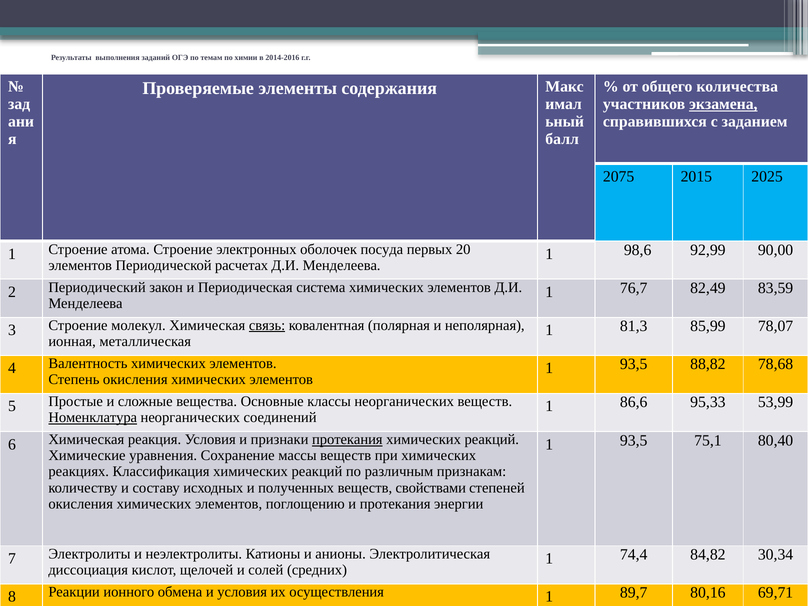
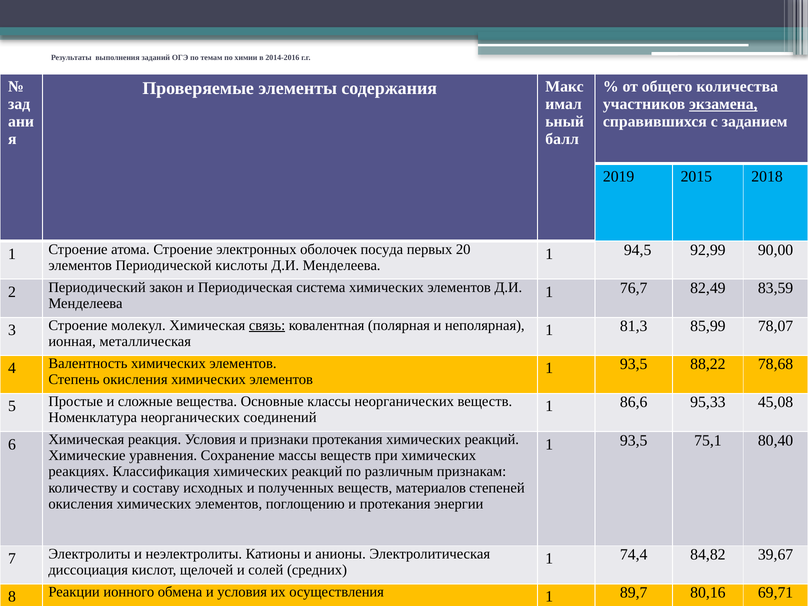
2075: 2075 -> 2019
2025: 2025 -> 2018
98,6: 98,6 -> 94,5
расчетах: расчетах -> кислоты
88,82: 88,82 -> 88,22
53,99: 53,99 -> 45,08
Номенклатура underline: present -> none
протекания at (347, 440) underline: present -> none
свойствами: свойствами -> материалов
30,34: 30,34 -> 39,67
